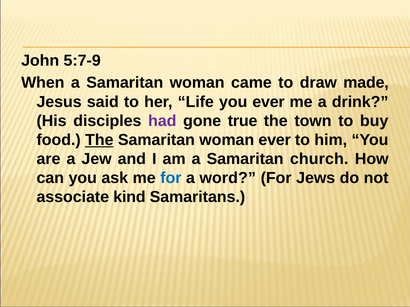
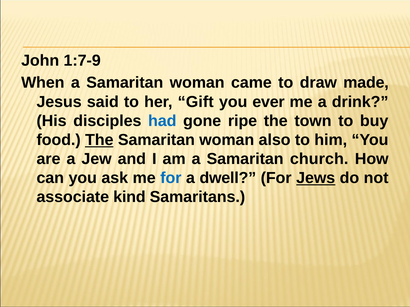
5:7-9: 5:7-9 -> 1:7-9
Life: Life -> Gift
had colour: purple -> blue
true: true -> ripe
woman ever: ever -> also
word: word -> dwell
Jews underline: none -> present
